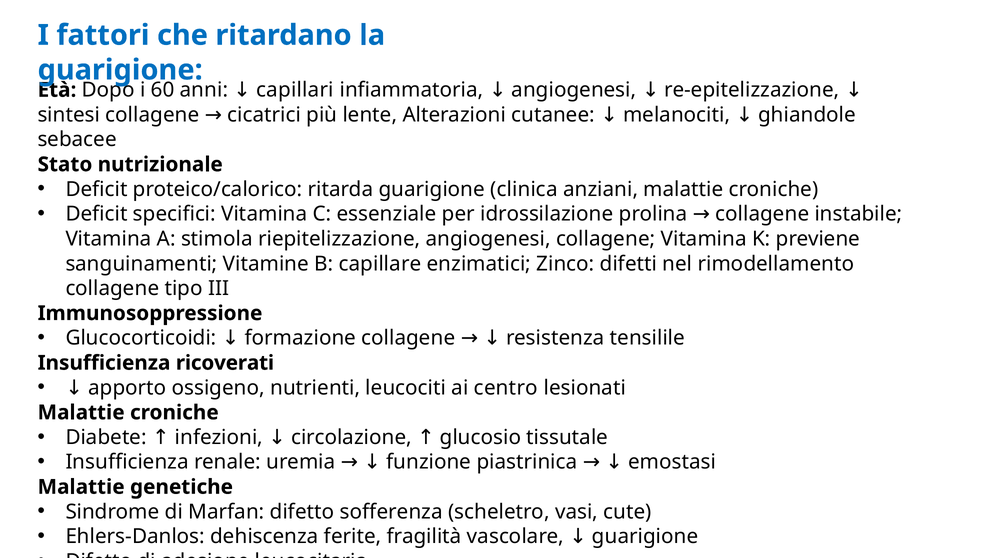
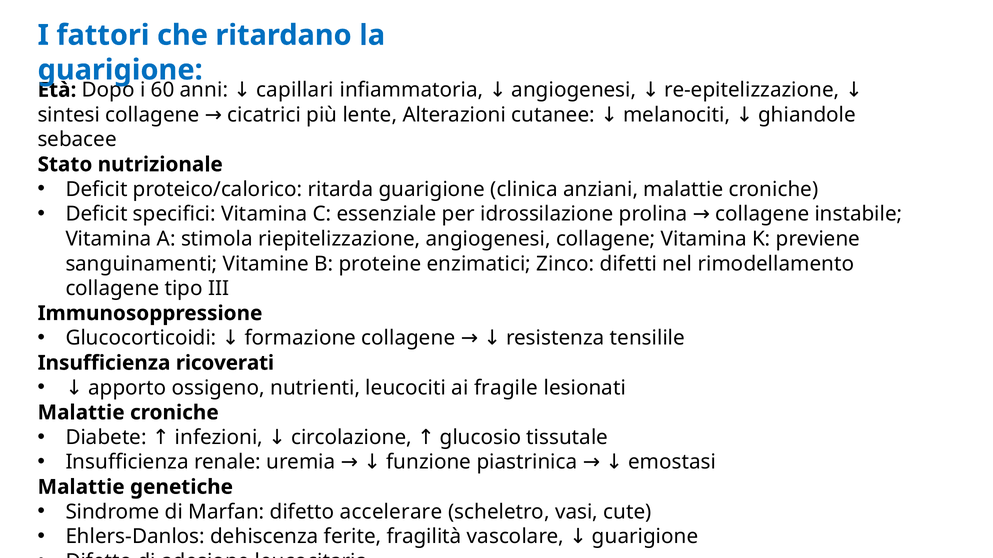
capillare: capillare -> proteine
centro: centro -> fragile
sofferenza: sofferenza -> accelerare
